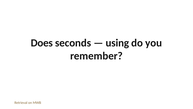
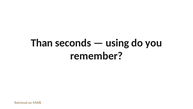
Does: Does -> Than
